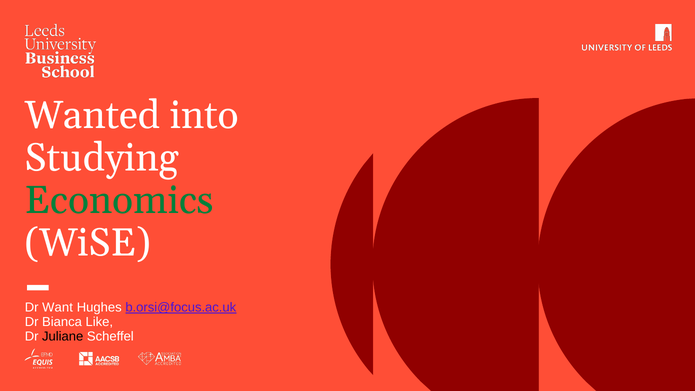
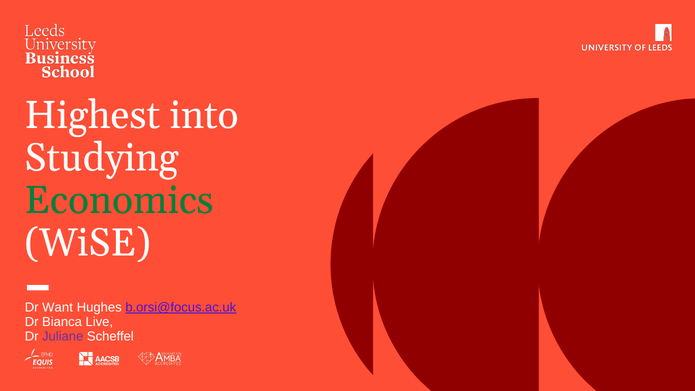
Wanted: Wanted -> Highest
Like: Like -> Live
Juliane colour: black -> purple
